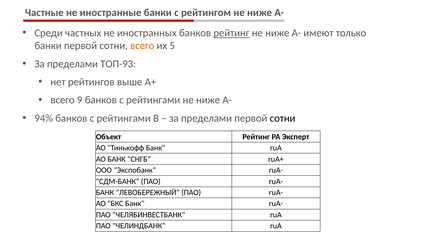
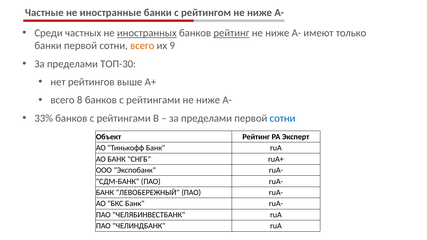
иностранных underline: none -> present
5: 5 -> 9
ТОП-93: ТОП-93 -> ТОП-30
9: 9 -> 8
94%: 94% -> 33%
сотни at (283, 118) colour: black -> blue
